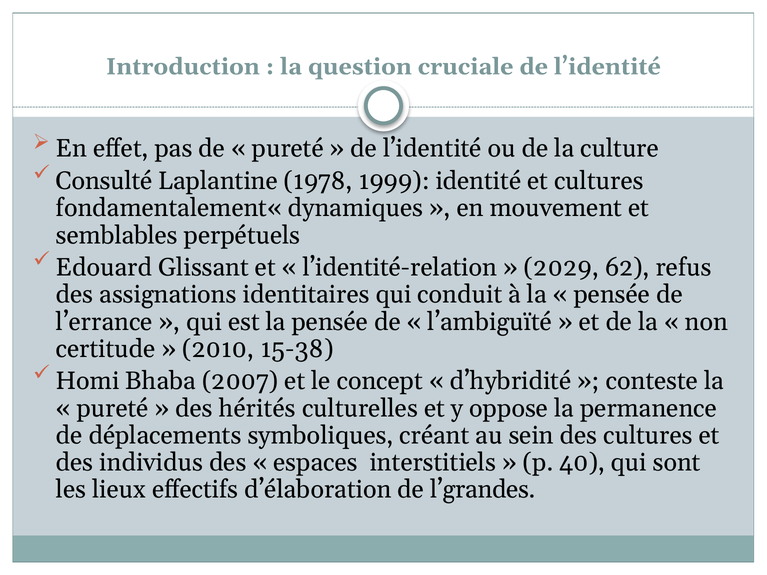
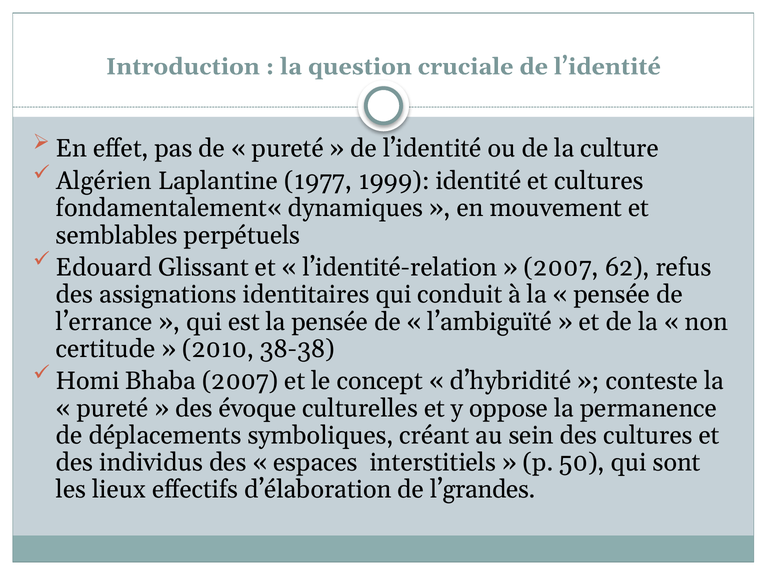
Consulté: Consulté -> Algérien
1978: 1978 -> 1977
2029 at (561, 268): 2029 -> 2007
15-38: 15-38 -> 38-38
hérités: hérités -> évoque
40: 40 -> 50
